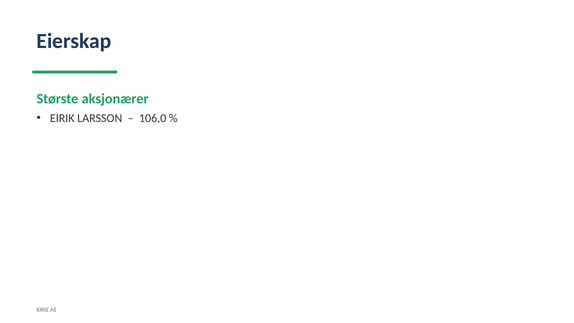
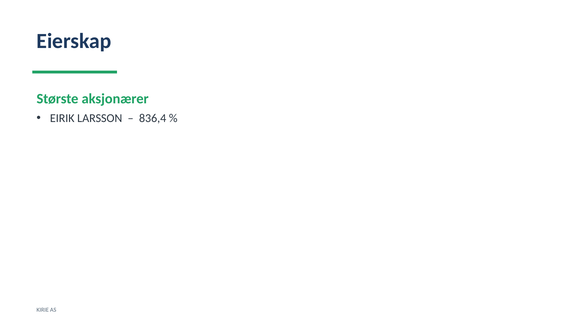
106,0: 106,0 -> 836,4
